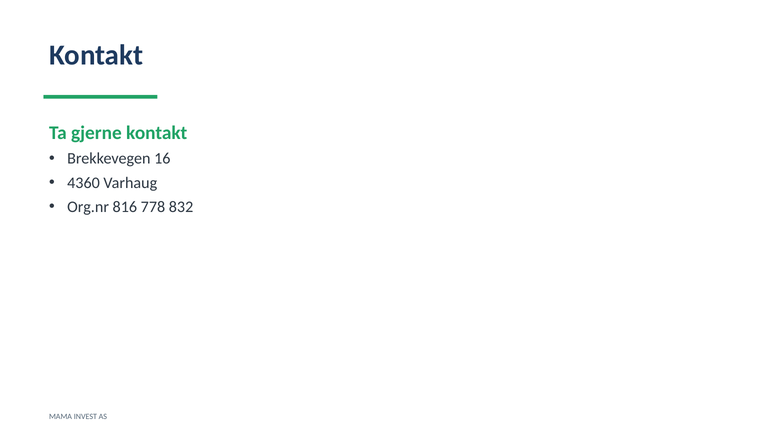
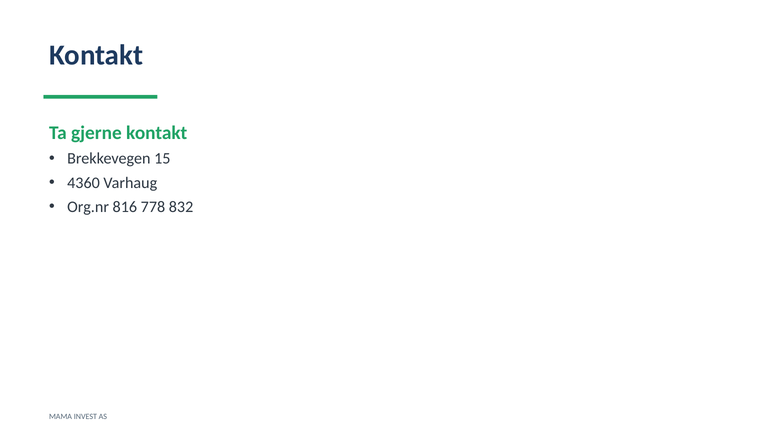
16: 16 -> 15
